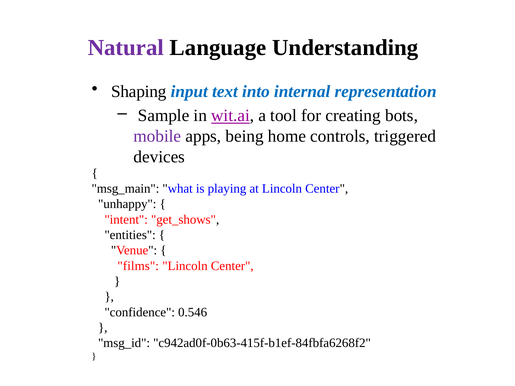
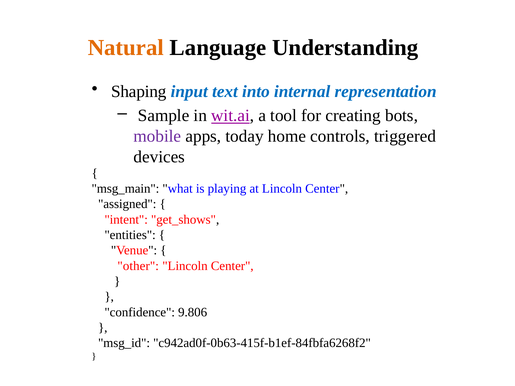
Natural colour: purple -> orange
being: being -> today
unhappy: unhappy -> assigned
films: films -> other
0.546: 0.546 -> 9.806
